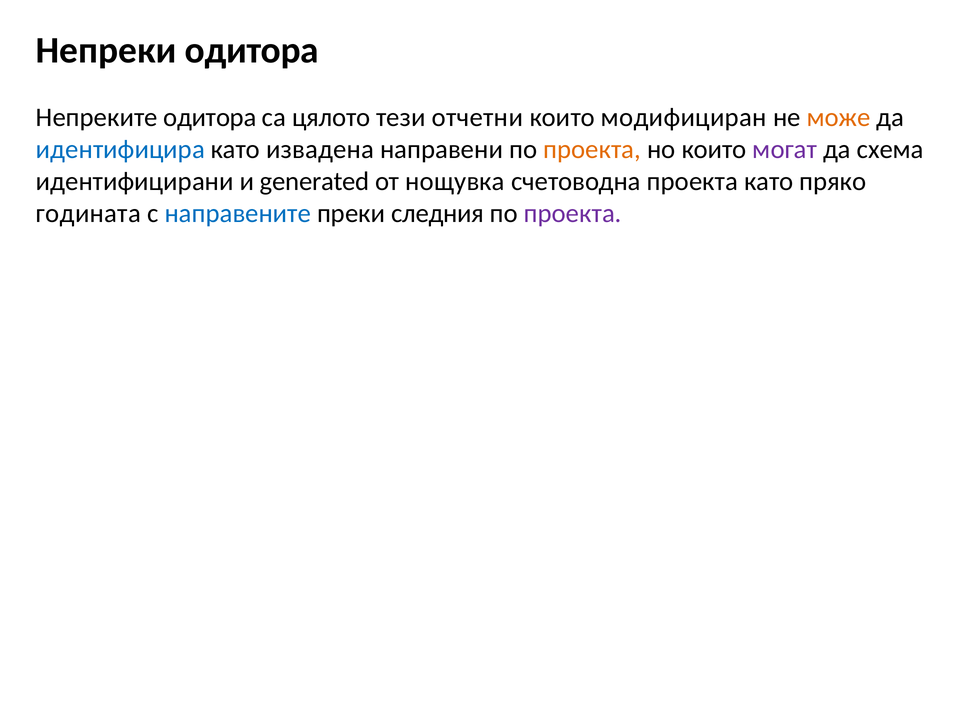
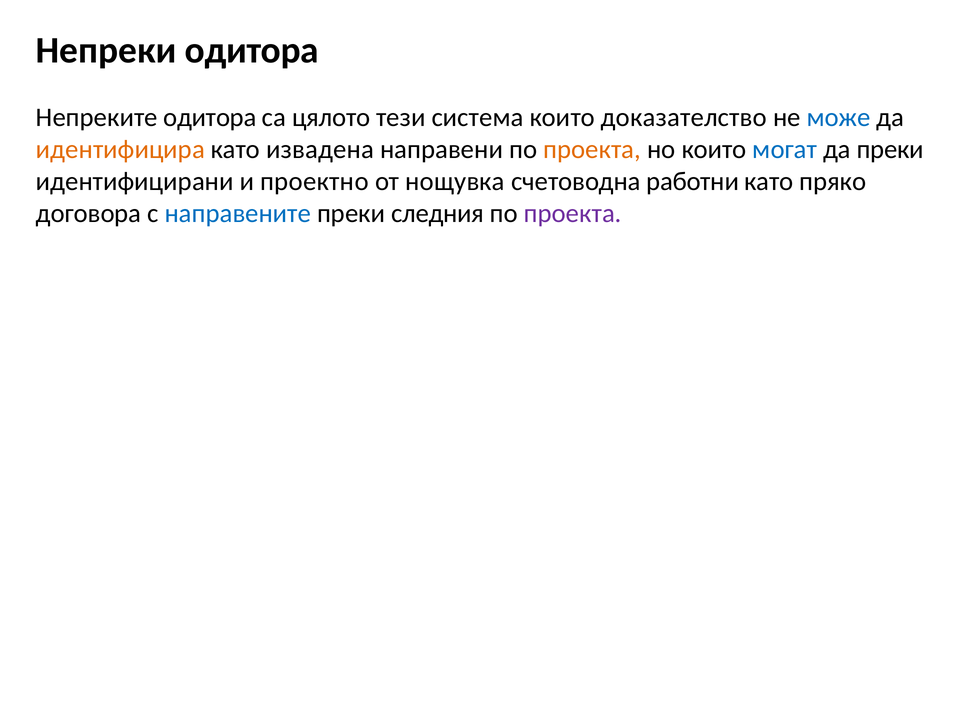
отчетни: отчетни -> система
модифициран: модифициран -> доказателство
може colour: orange -> blue
идентифицира colour: blue -> orange
могат colour: purple -> blue
да схема: схема -> преки
generated: generated -> проектно
счетоводна проекта: проекта -> работни
годината: годината -> договора
